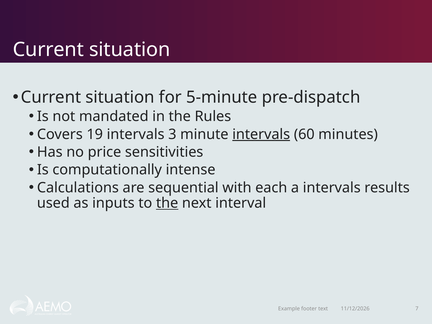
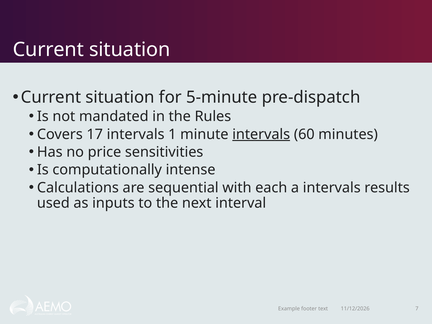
19: 19 -> 17
3: 3 -> 1
the at (167, 203) underline: present -> none
